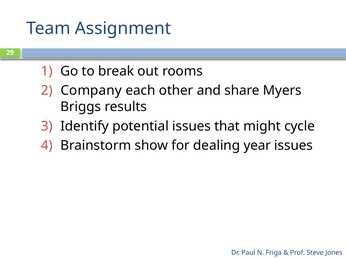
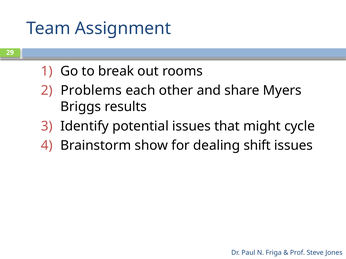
Company: Company -> Problems
year: year -> shift
